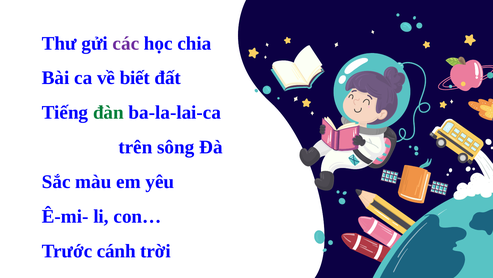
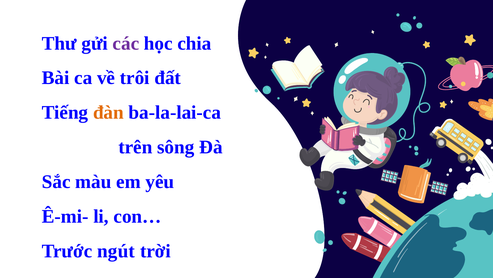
biết: biết -> trôi
đàn colour: green -> orange
cánh: cánh -> ngút
